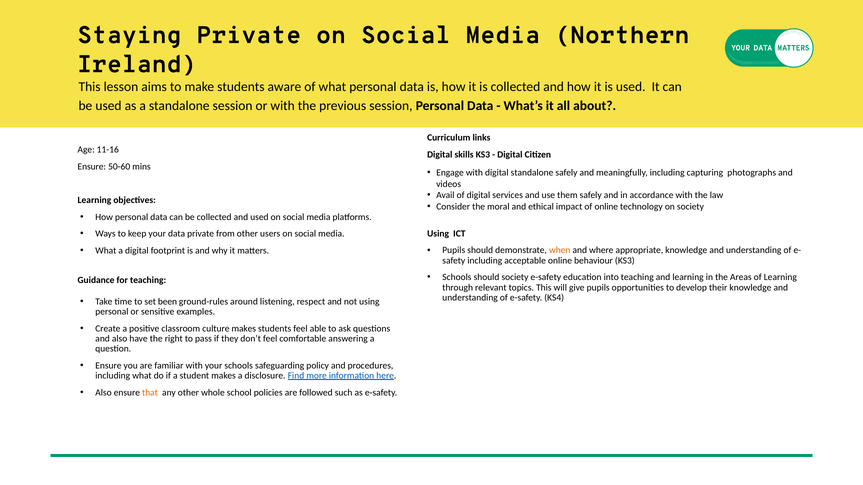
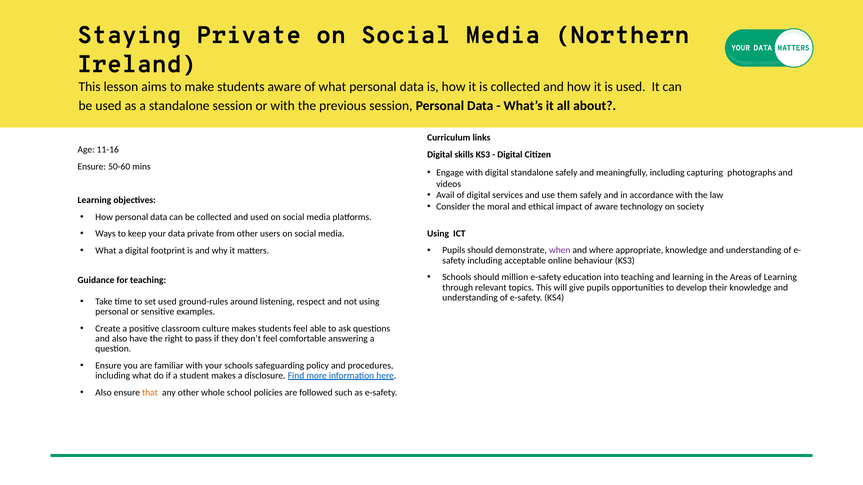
of online: online -> aware
when colour: orange -> purple
should society: society -> million
set been: been -> used
